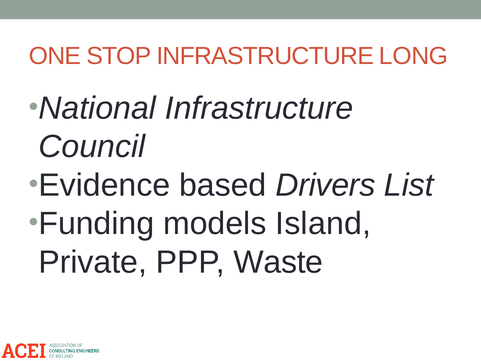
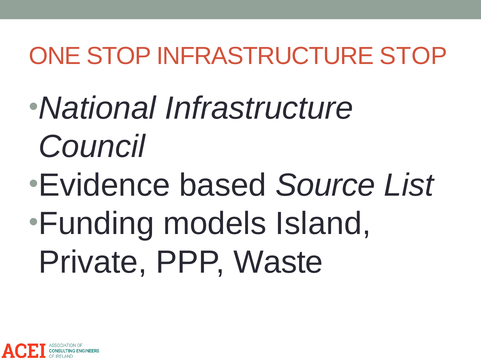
INFRASTRUCTURE LONG: LONG -> STOP
Drivers: Drivers -> Source
